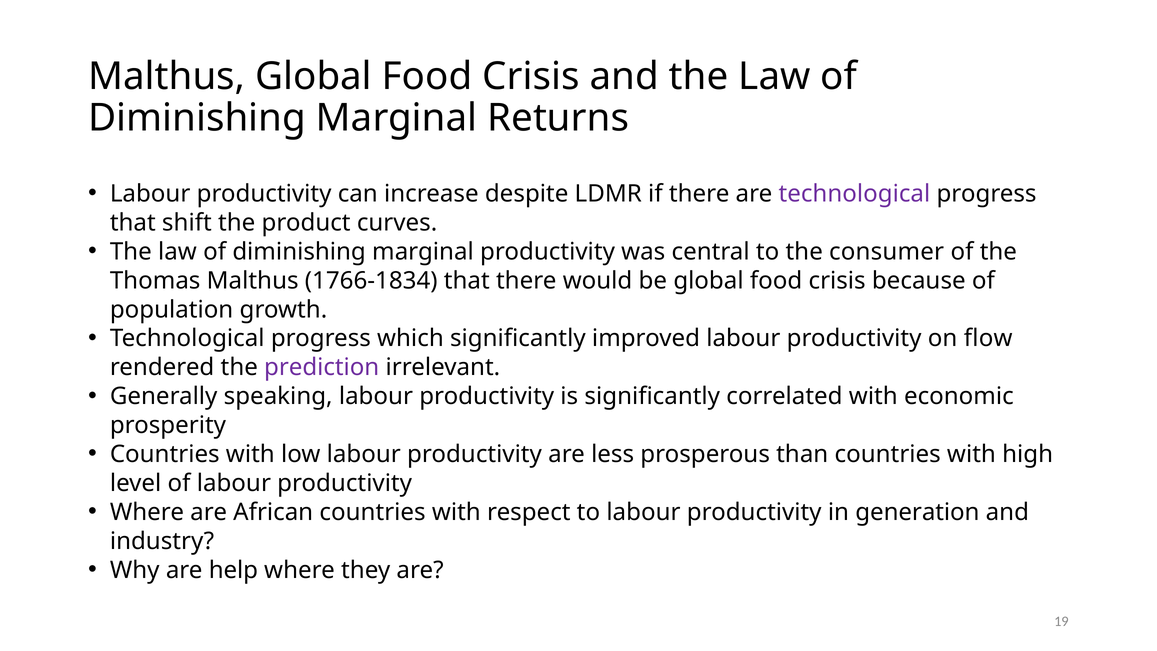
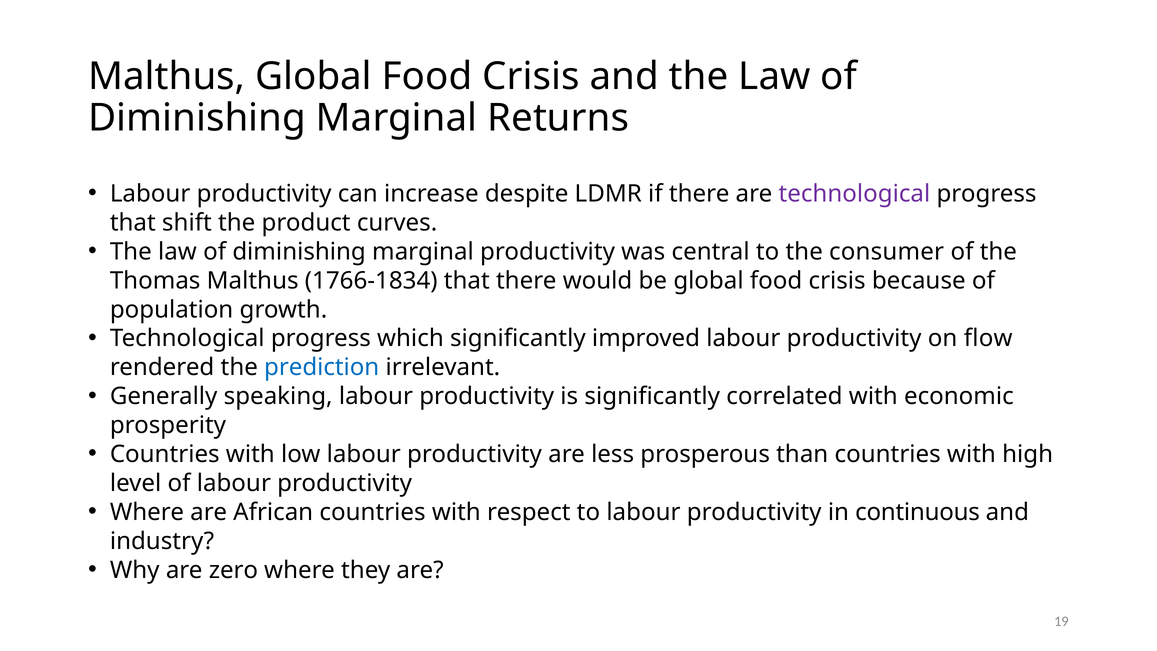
prediction colour: purple -> blue
generation: generation -> continuous
help: help -> zero
